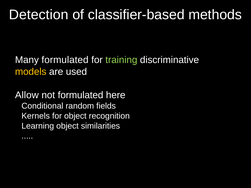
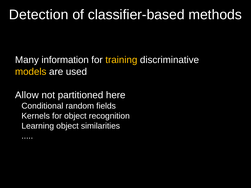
Many formulated: formulated -> information
training colour: light green -> yellow
not formulated: formulated -> partitioned
